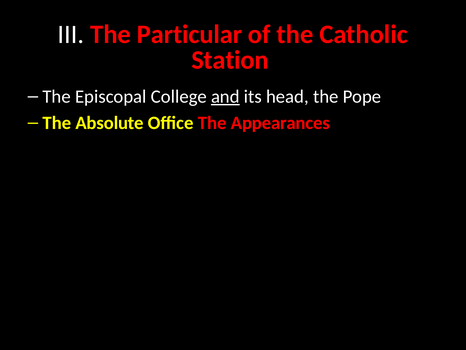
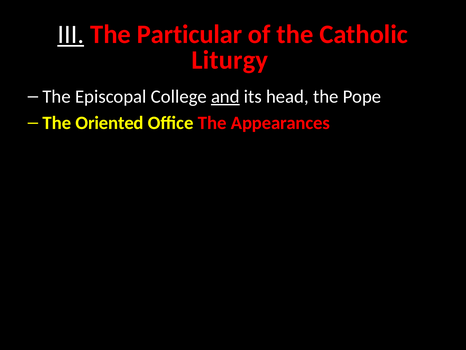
III underline: none -> present
Station: Station -> Liturgy
Absolute: Absolute -> Oriented
